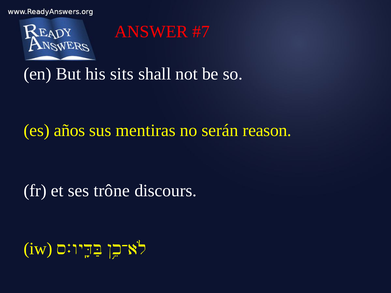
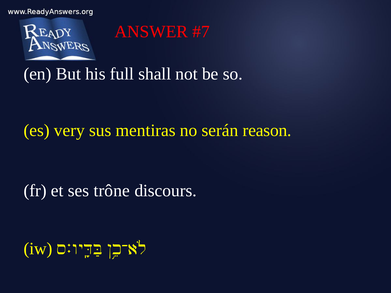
sits: sits -> full
años: años -> very
